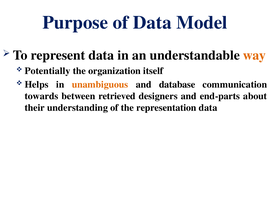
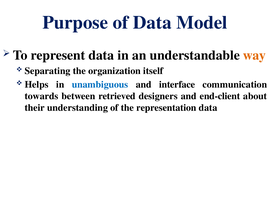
Potentially: Potentially -> Separating
unambiguous colour: orange -> blue
database: database -> interface
end-parts: end-parts -> end-client
